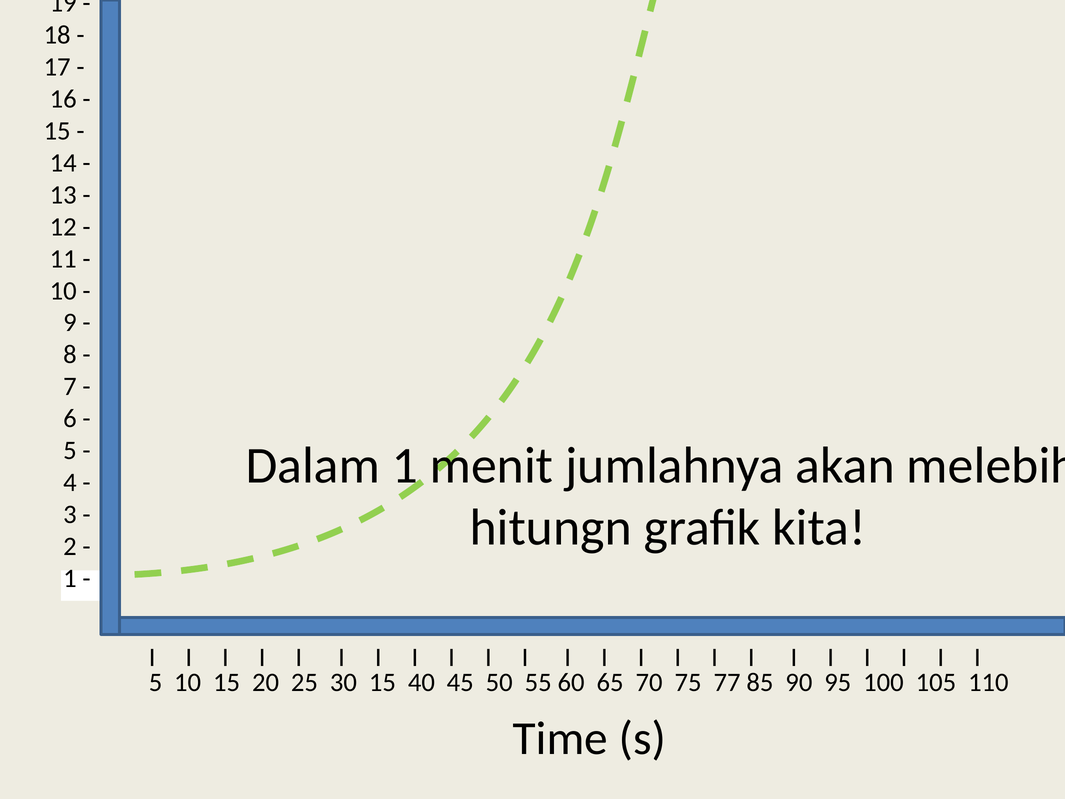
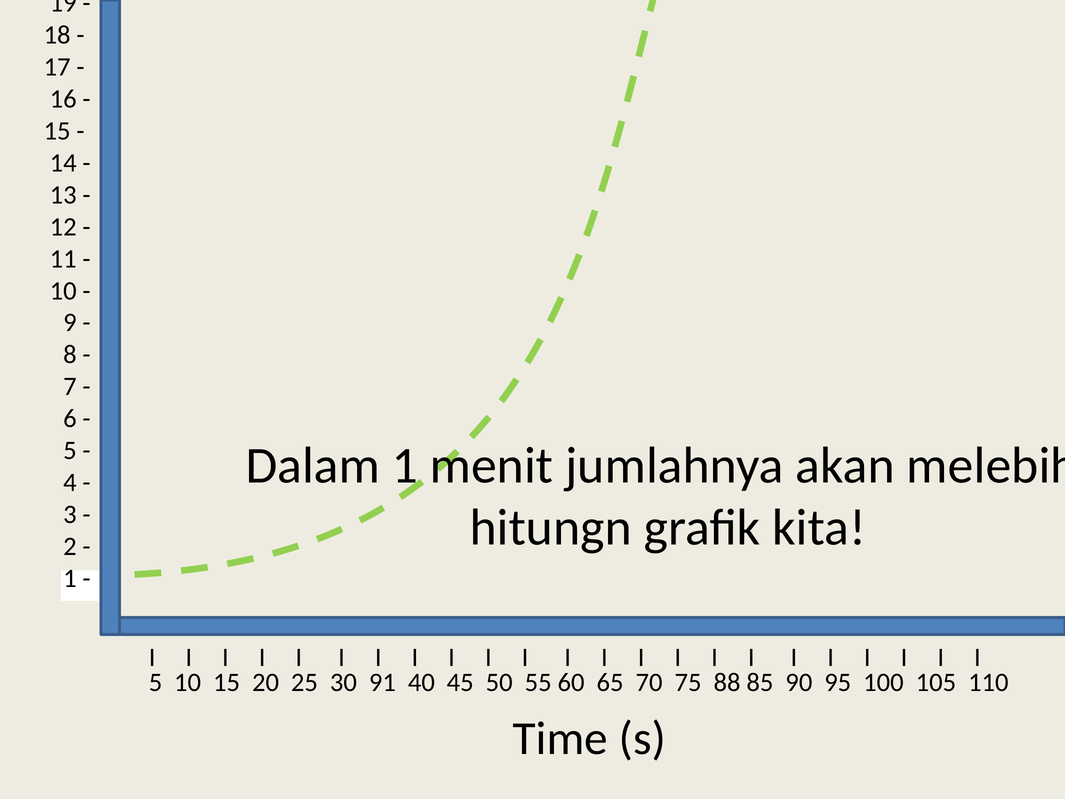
30 15: 15 -> 91
77: 77 -> 88
